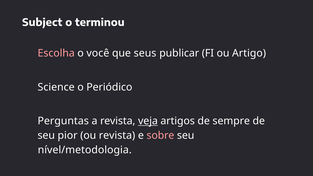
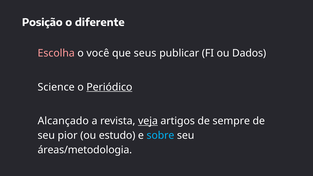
Subject: Subject -> Posição
terminou: terminou -> diferente
Artigo: Artigo -> Dados
Periódico underline: none -> present
Perguntas: Perguntas -> Alcançado
ou revista: revista -> estudo
sobre colour: pink -> light blue
nível/metodologia: nível/metodologia -> áreas/metodologia
